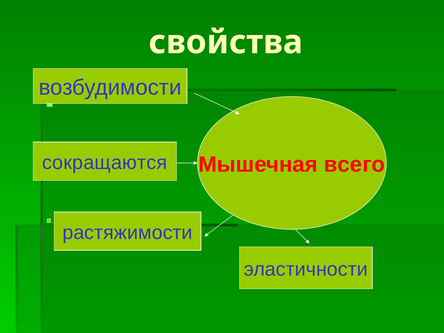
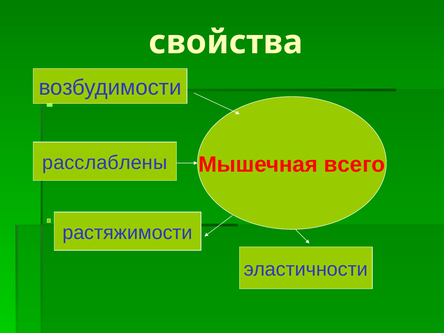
сокращаются: сокращаются -> расслаблены
